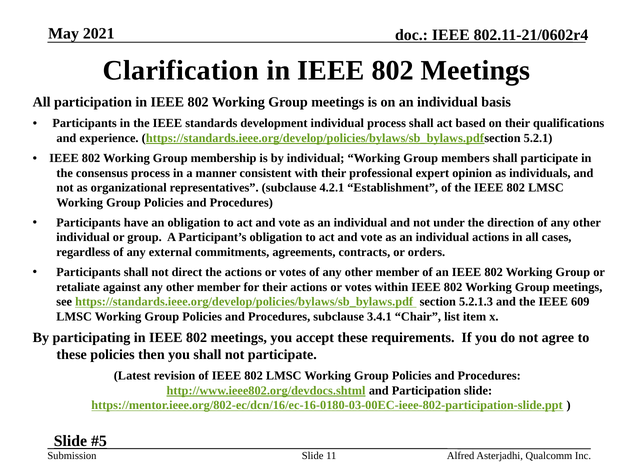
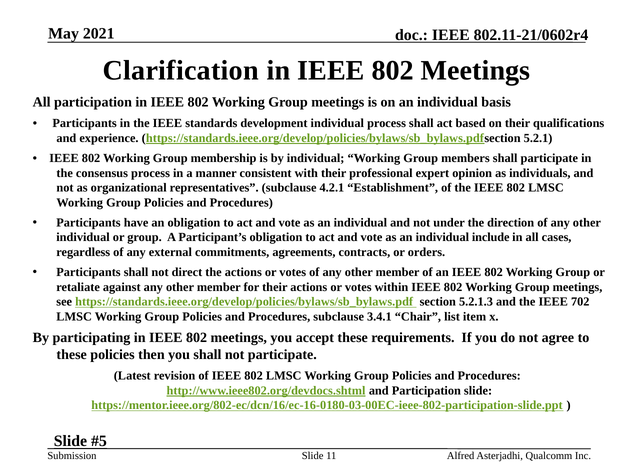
individual actions: actions -> include
609: 609 -> 702
